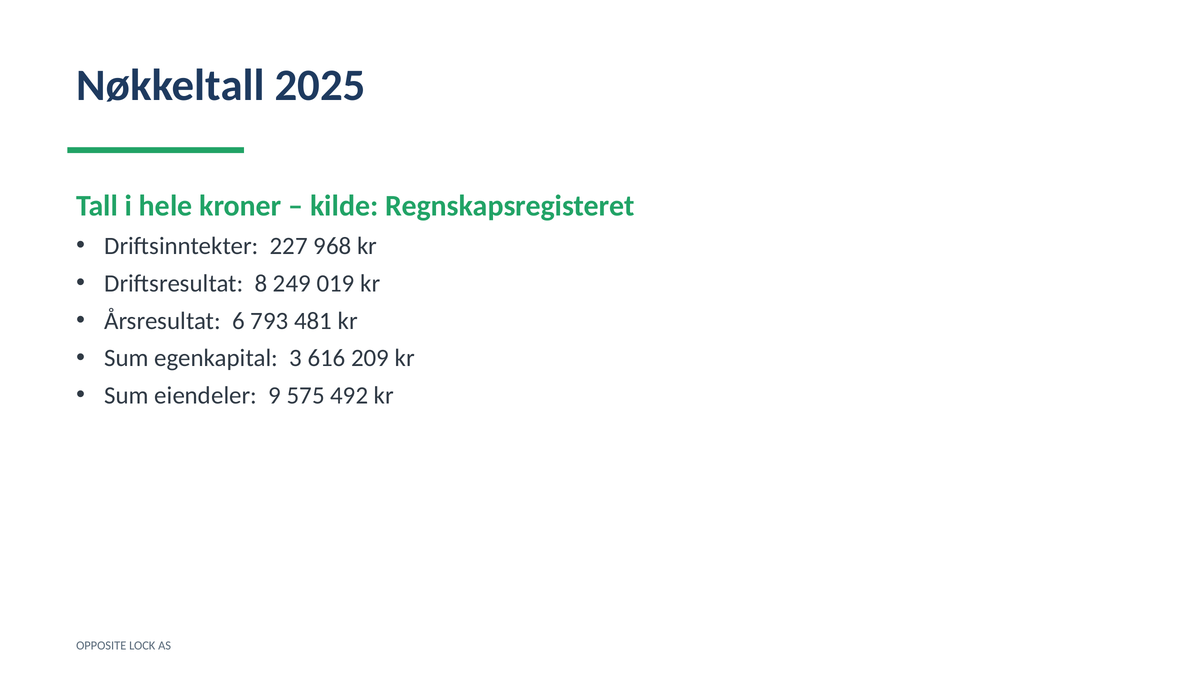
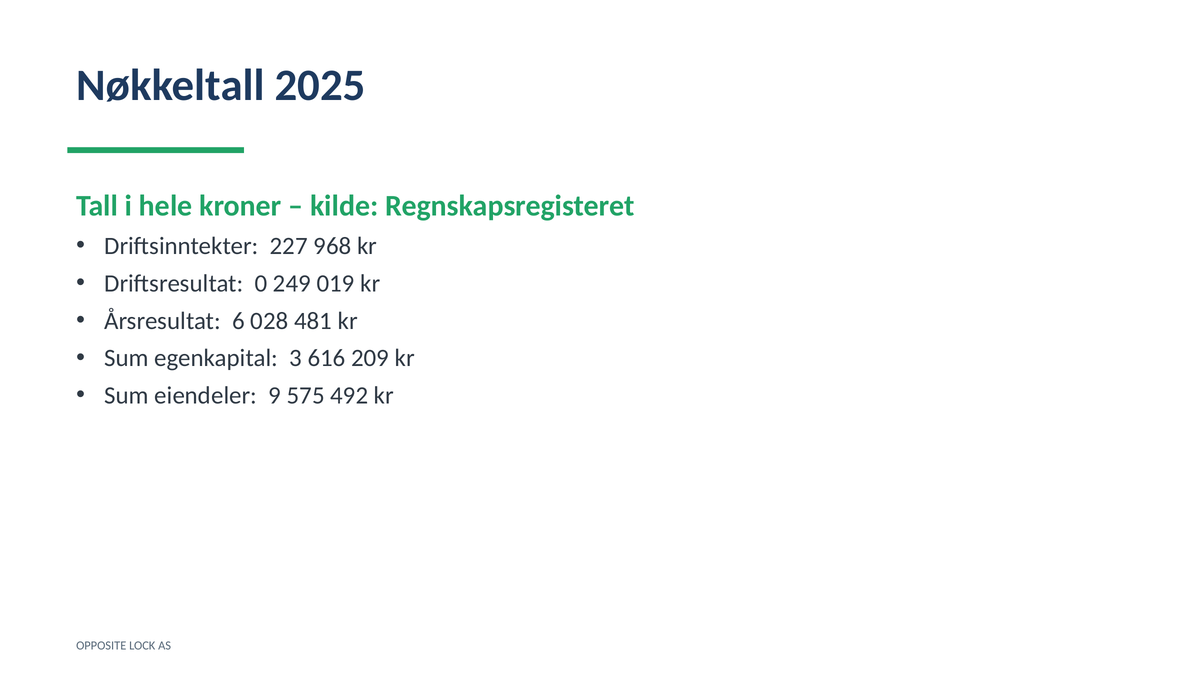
8: 8 -> 0
793: 793 -> 028
